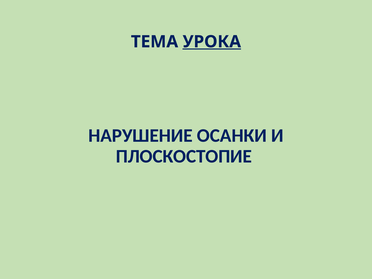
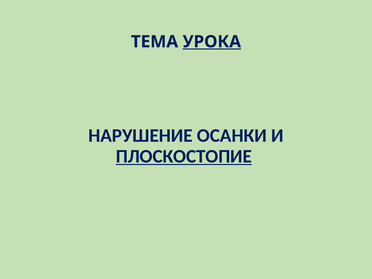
ПЛОСКОСТОПИЕ underline: none -> present
